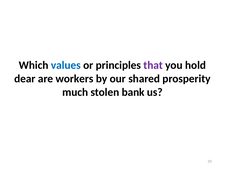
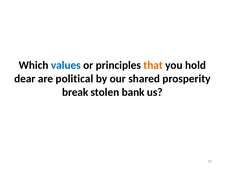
that colour: purple -> orange
workers: workers -> political
much: much -> break
